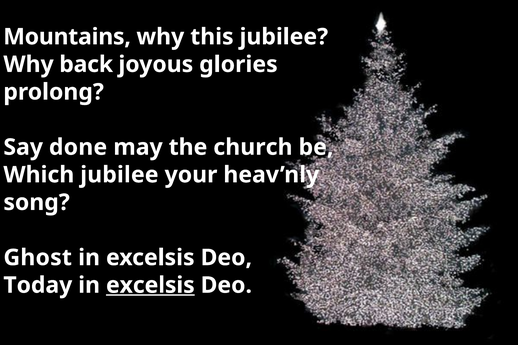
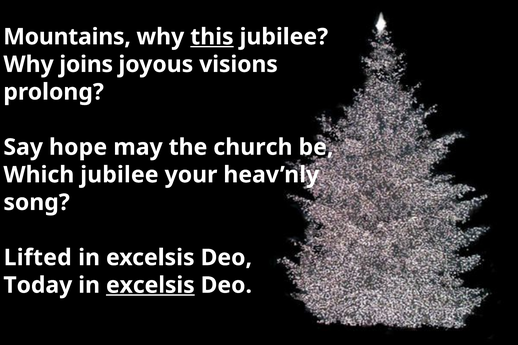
this underline: none -> present
back: back -> joins
glories: glories -> visions
done: done -> hope
Ghost: Ghost -> Lifted
